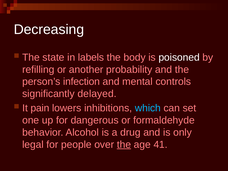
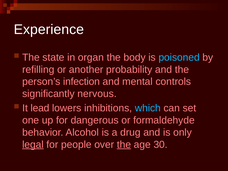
Decreasing: Decreasing -> Experience
labels: labels -> organ
poisoned colour: white -> light blue
delayed: delayed -> nervous
pain: pain -> lead
legal underline: none -> present
41: 41 -> 30
